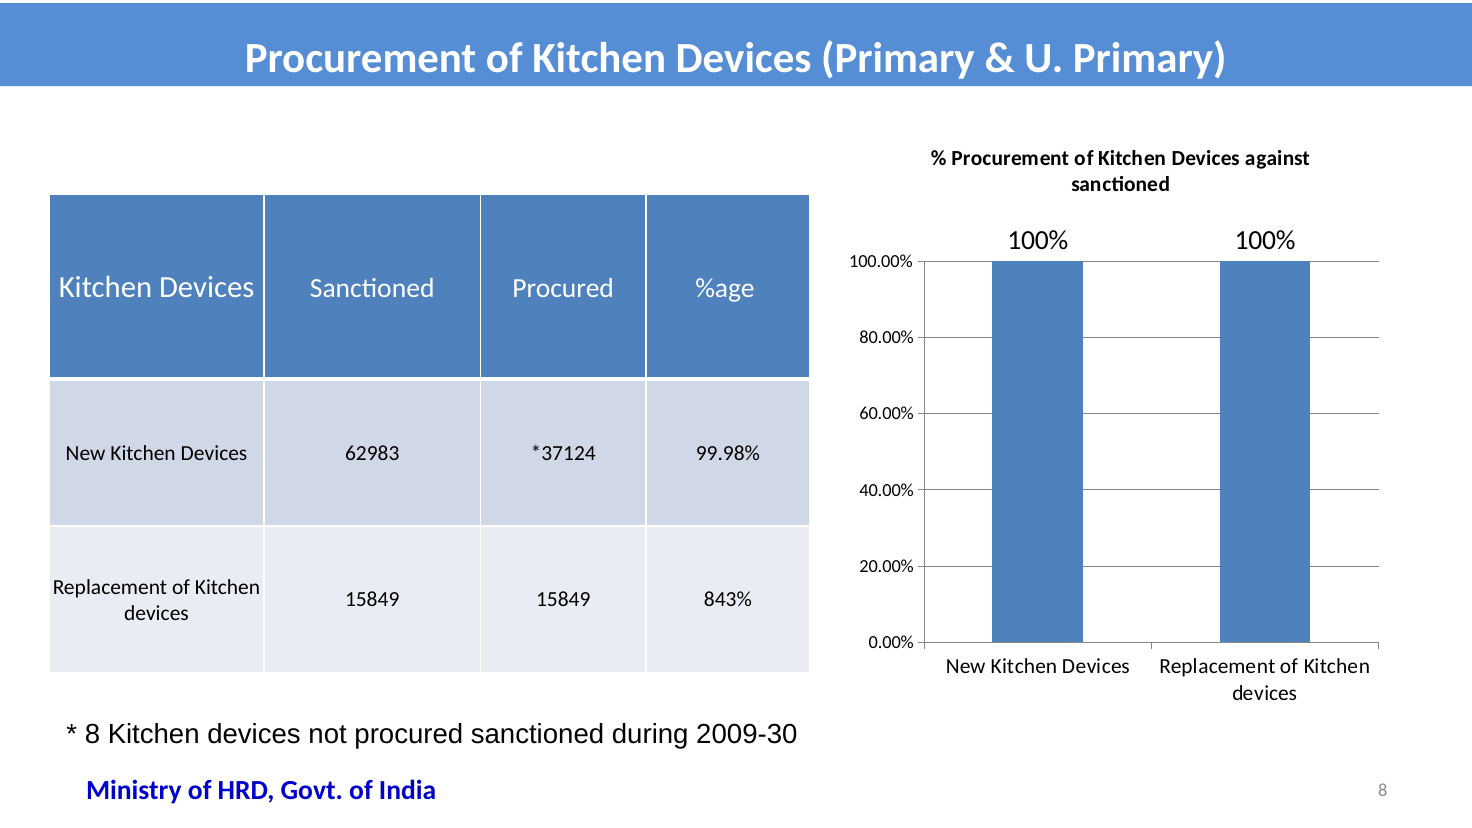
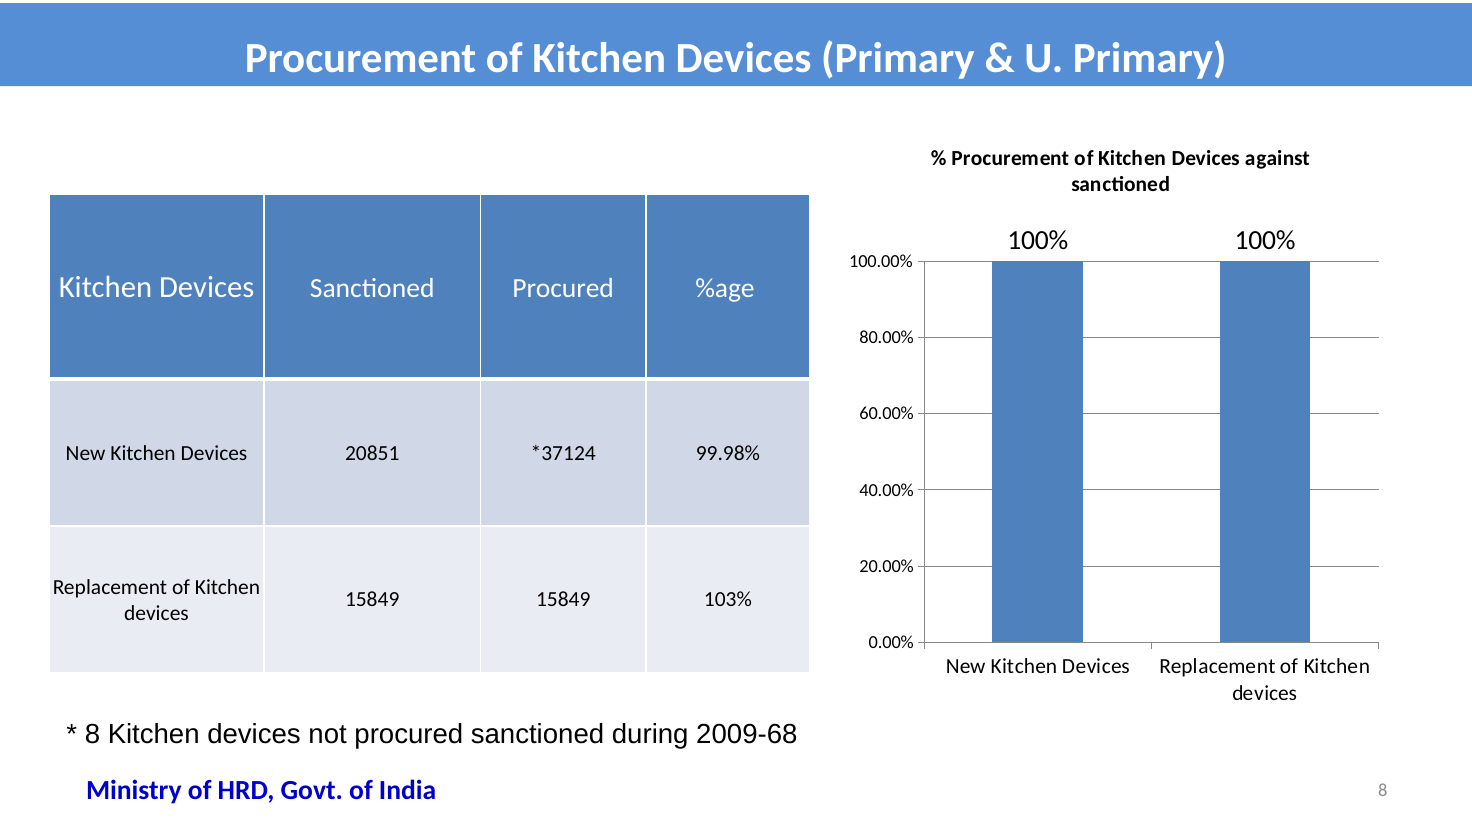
62983: 62983 -> 20851
843%: 843% -> 103%
2009-30: 2009-30 -> 2009-68
